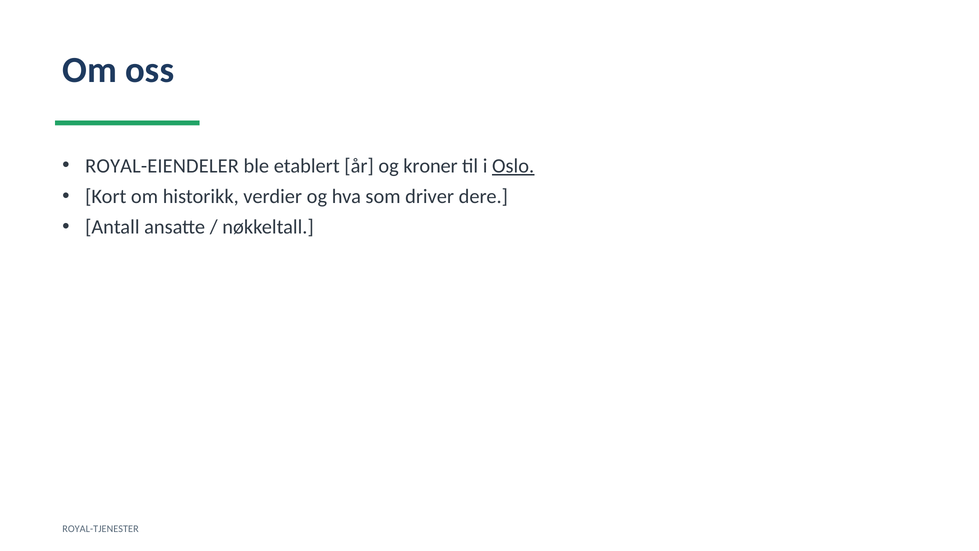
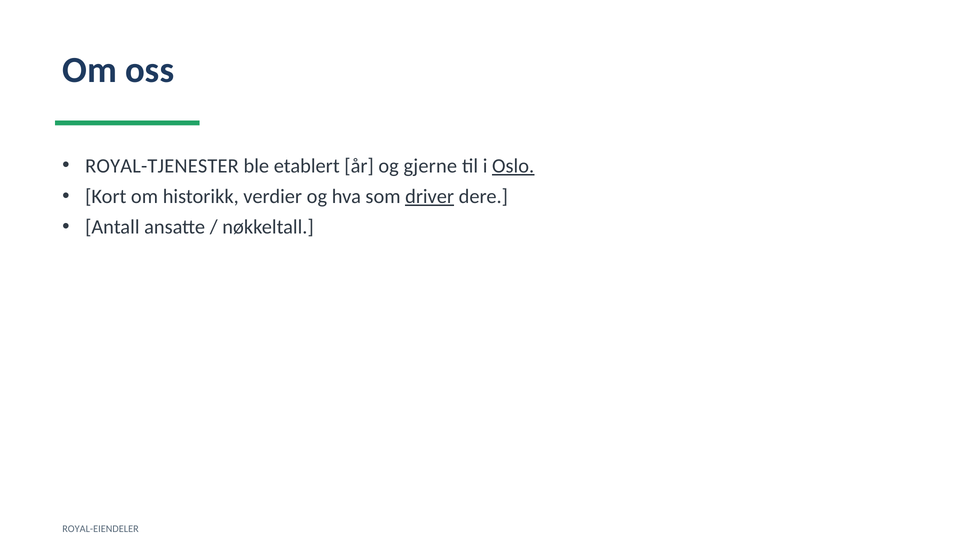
ROYAL-EIENDELER: ROYAL-EIENDELER -> ROYAL-TJENESTER
kroner: kroner -> gjerne
driver underline: none -> present
ROYAL-TJENESTER: ROYAL-TJENESTER -> ROYAL-EIENDELER
